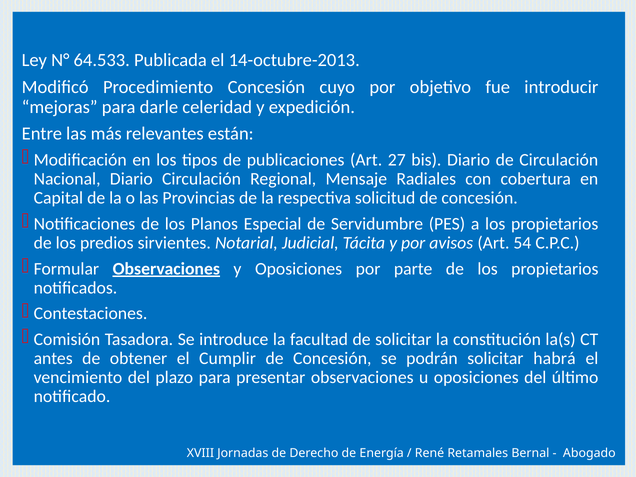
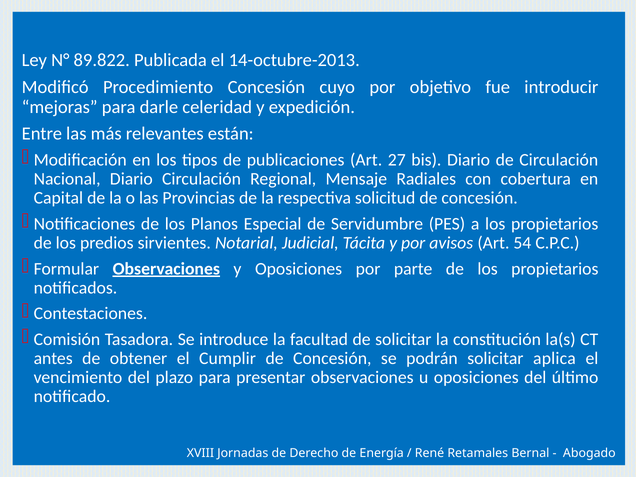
64.533: 64.533 -> 89.822
habrá: habrá -> aplica
